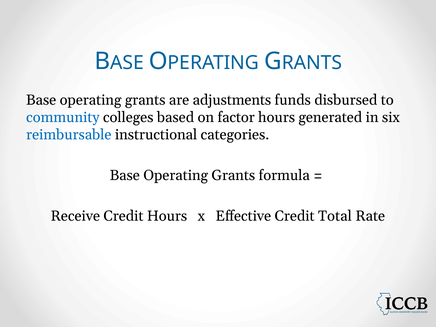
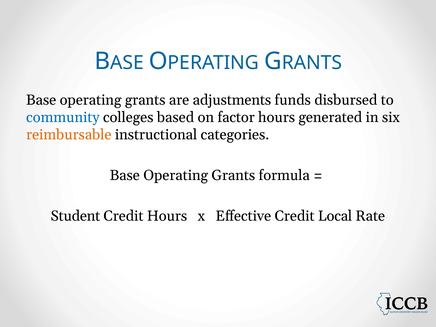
reimbursable colour: blue -> orange
Receive: Receive -> Student
Total: Total -> Local
